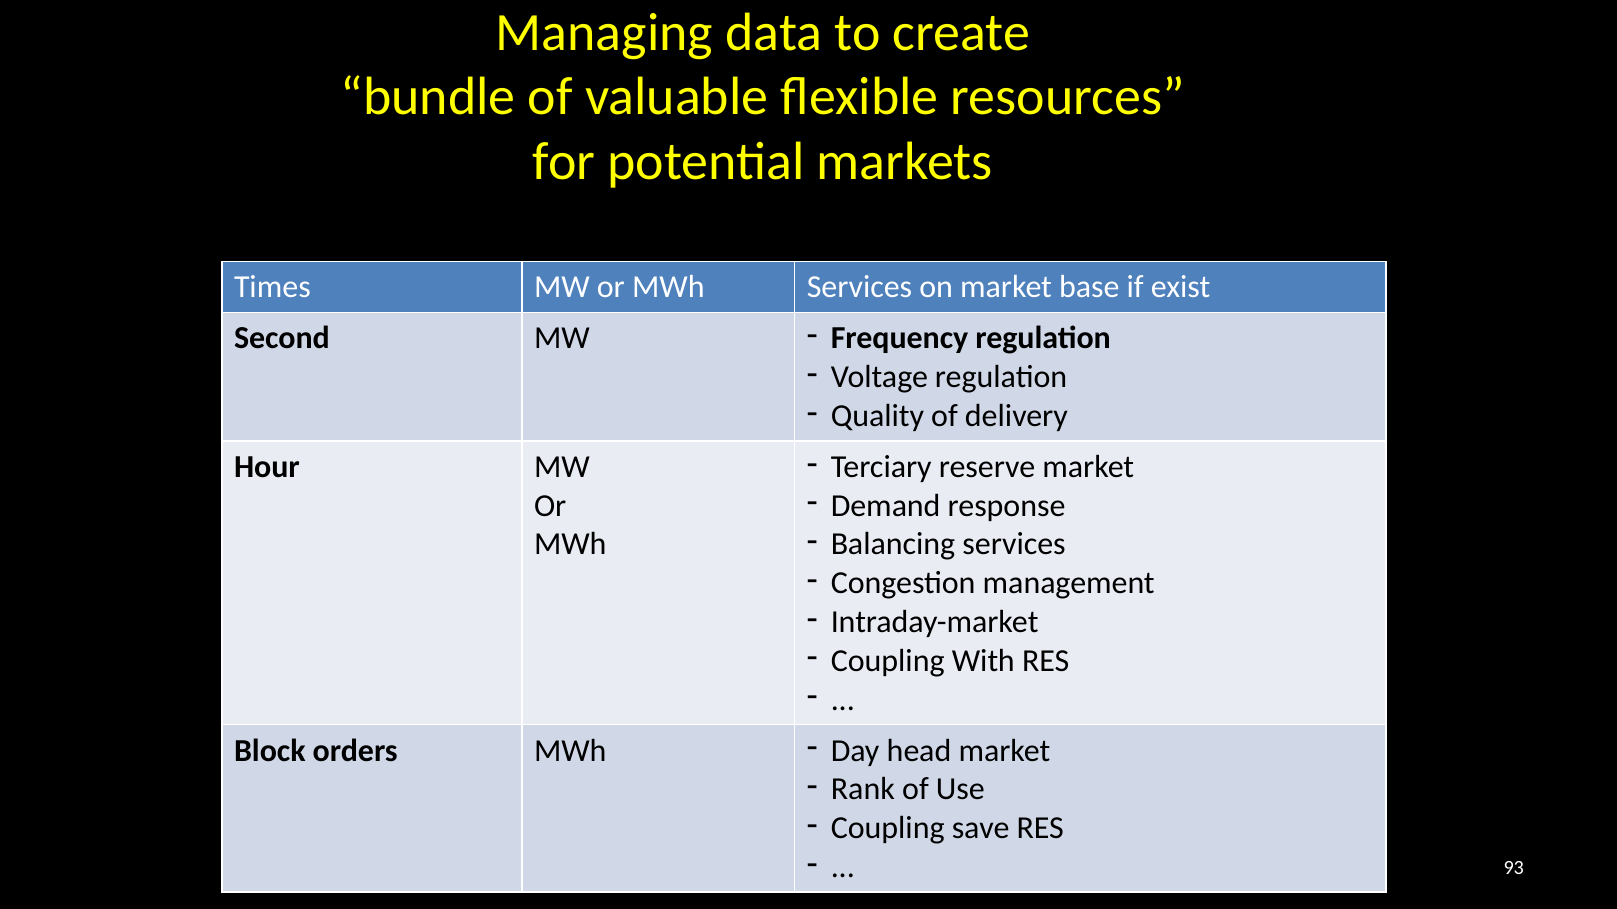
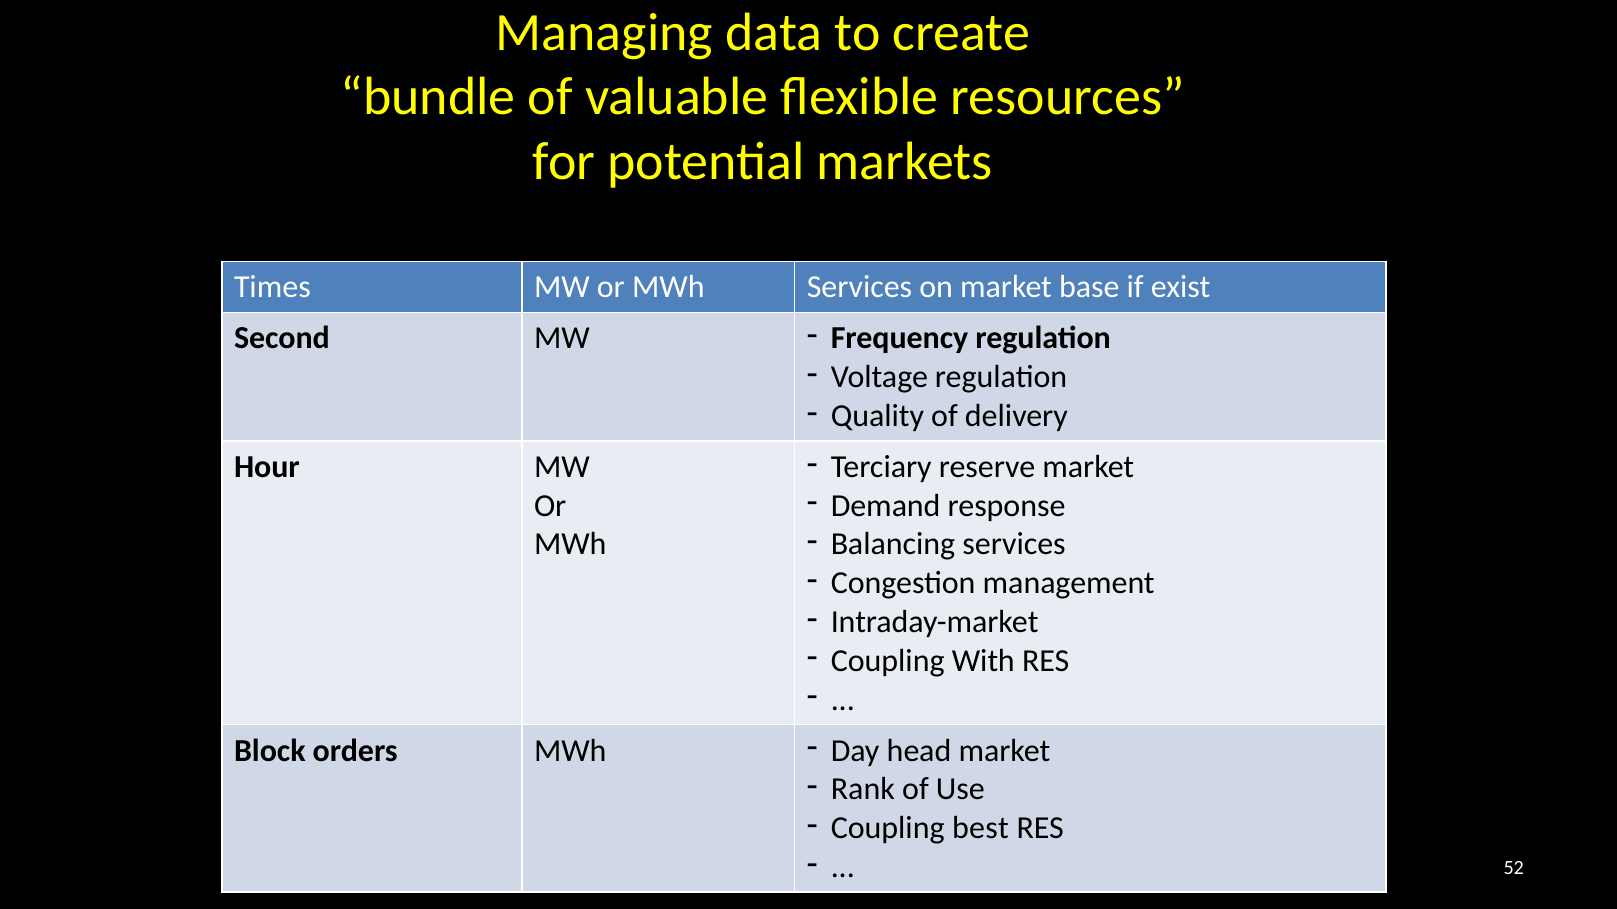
save: save -> best
93: 93 -> 52
